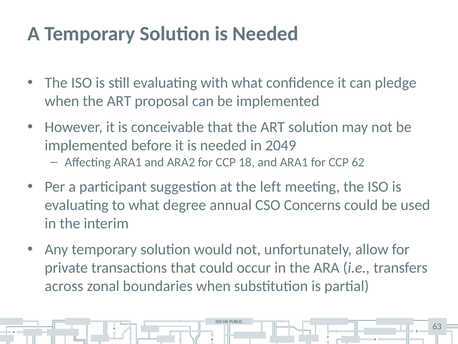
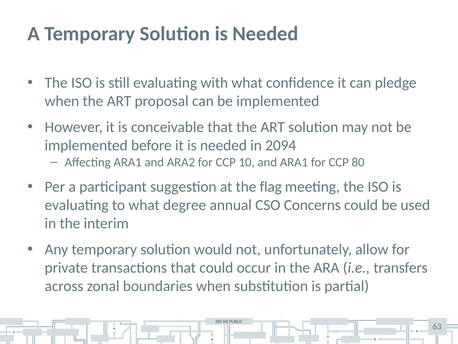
2049: 2049 -> 2094
18: 18 -> 10
62: 62 -> 80
left: left -> flag
